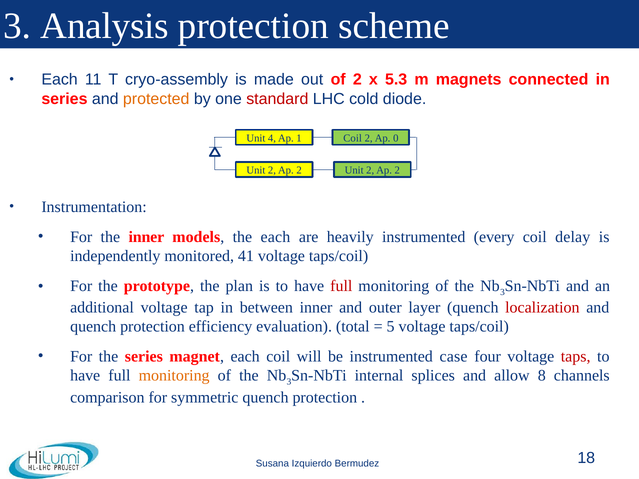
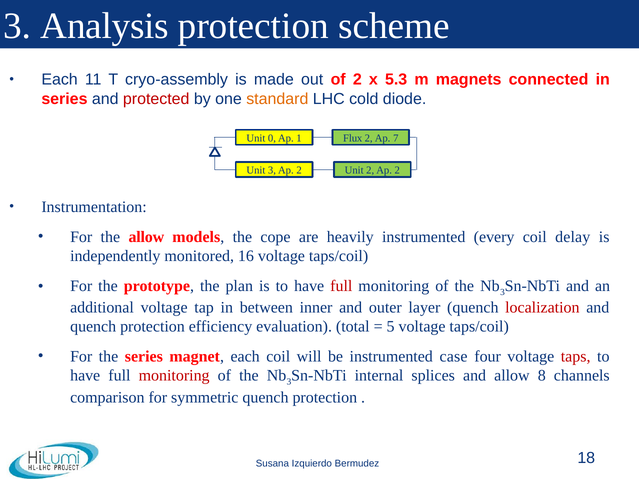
protected colour: orange -> red
standard colour: red -> orange
4: 4 -> 0
1 Coil: Coil -> Flux
0: 0 -> 7
2 at (272, 170): 2 -> 3
the inner: inner -> allow
the each: each -> cope
41: 41 -> 16
monitoring at (174, 376) colour: orange -> red
